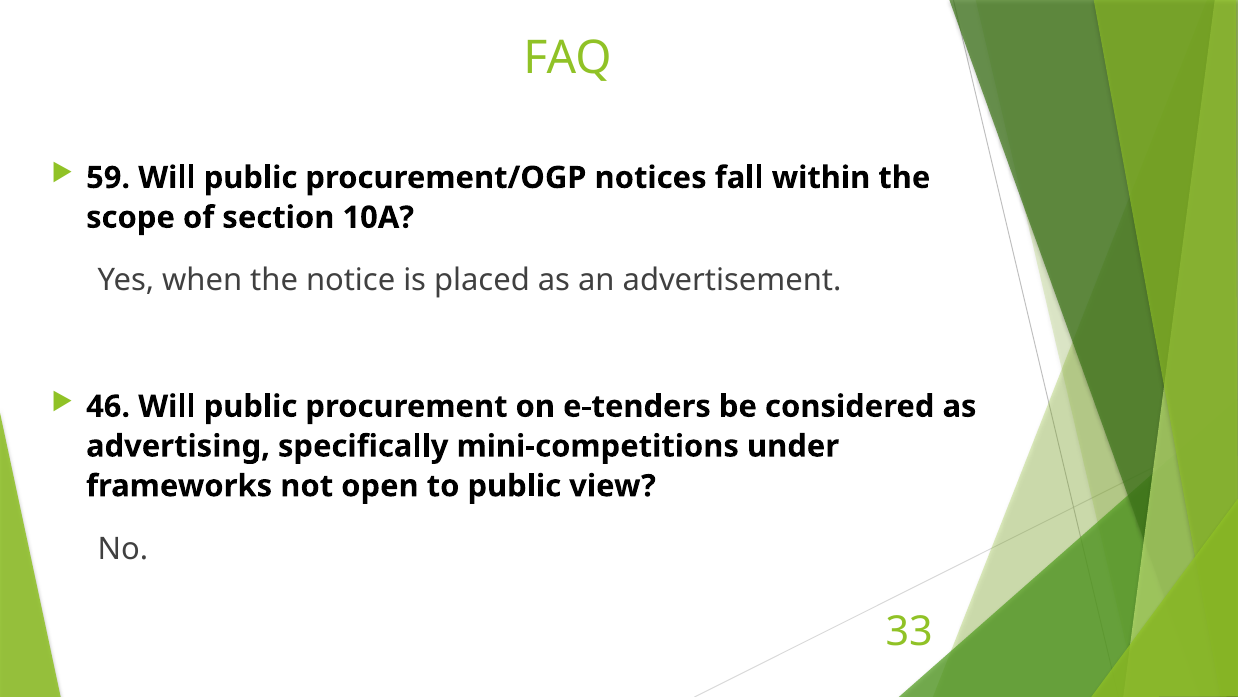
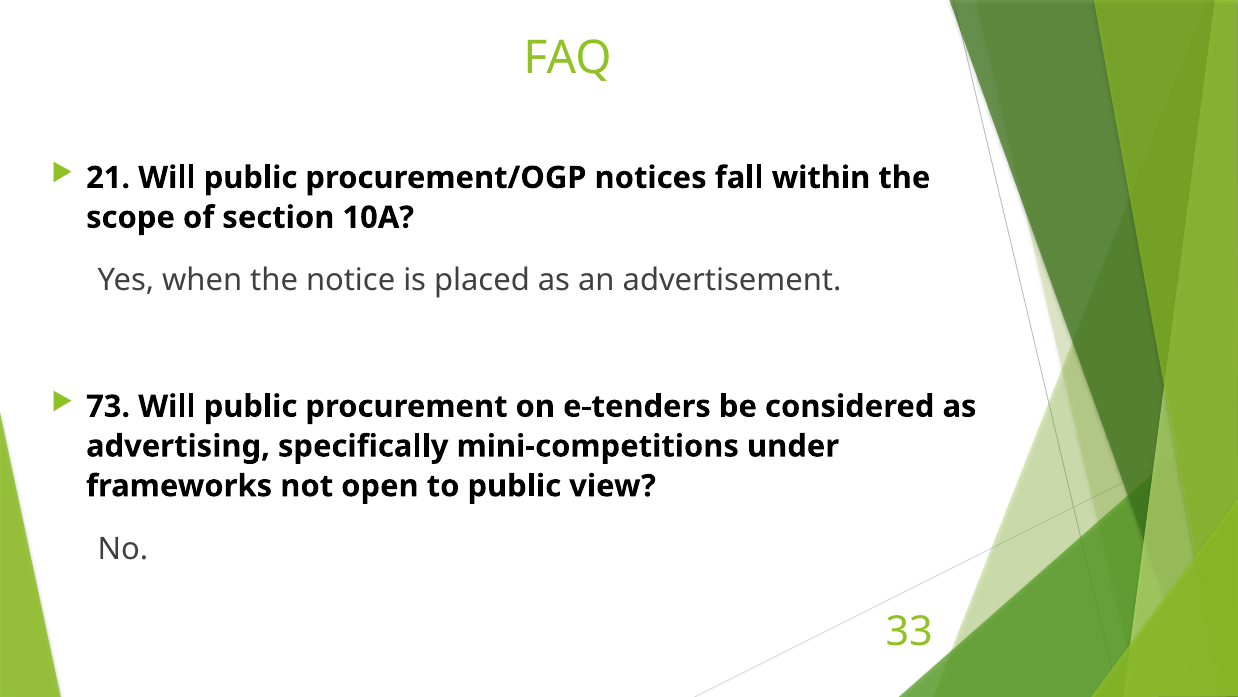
59: 59 -> 21
46: 46 -> 73
